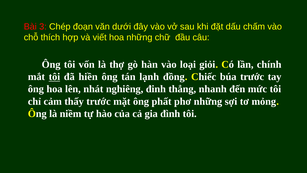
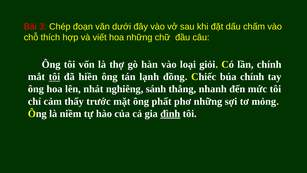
búa trước: trước -> chính
đinh: đinh -> sánh
đình underline: none -> present
